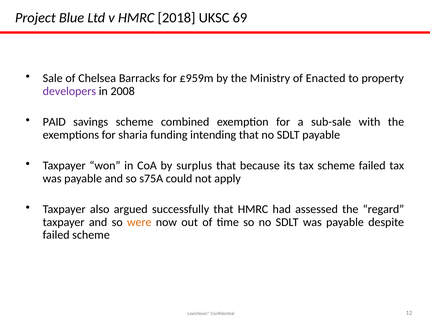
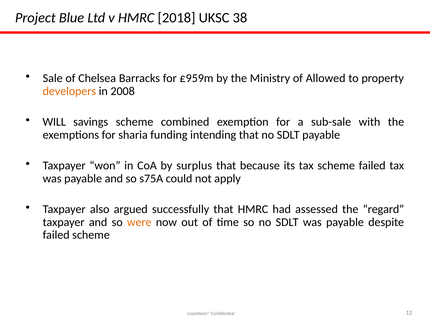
69: 69 -> 38
Enacted: Enacted -> Allowed
developers colour: purple -> orange
PAID: PAID -> WILL
